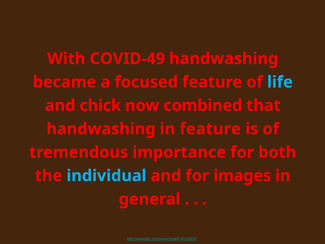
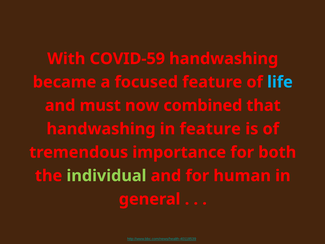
COVID-49: COVID-49 -> COVID-59
chick: chick -> must
individual colour: light blue -> light green
images: images -> human
